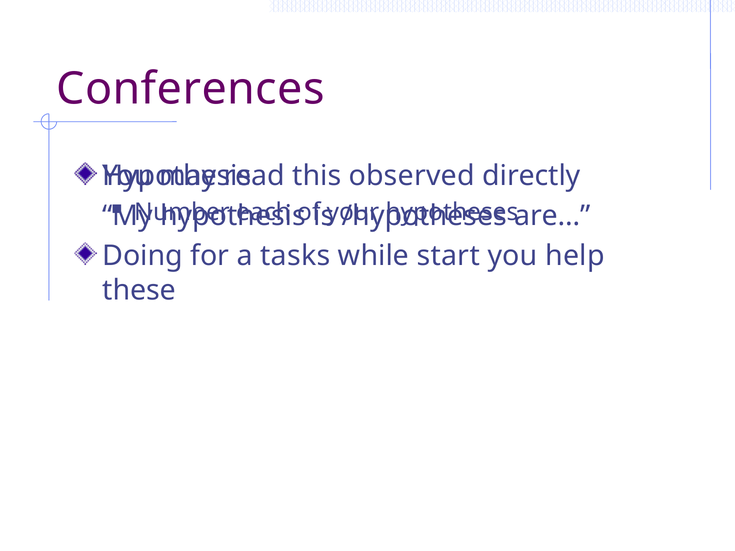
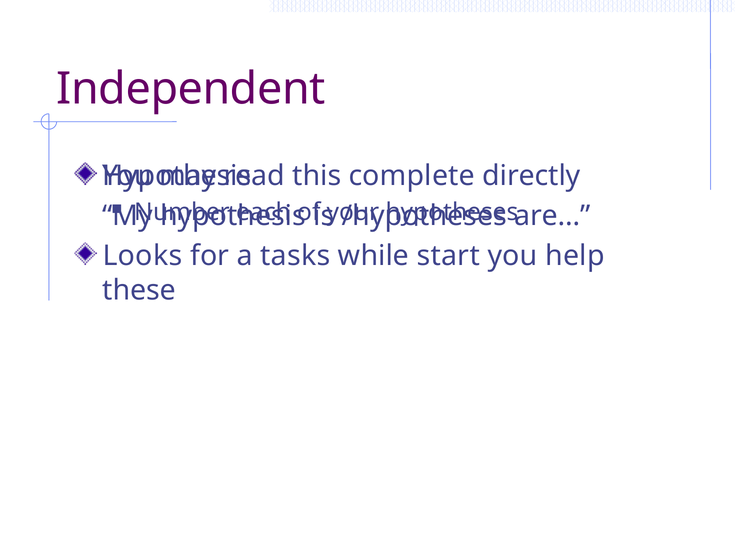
Conferences: Conferences -> Independent
observed: observed -> complete
Doing: Doing -> Looks
